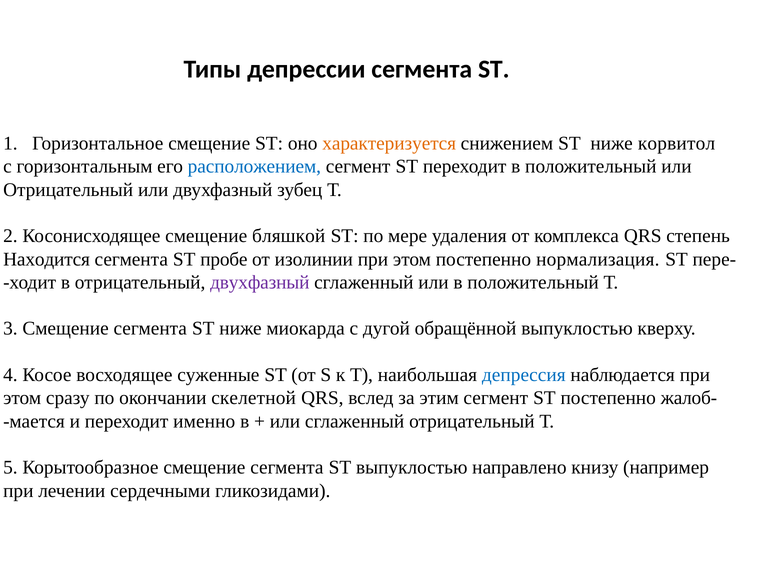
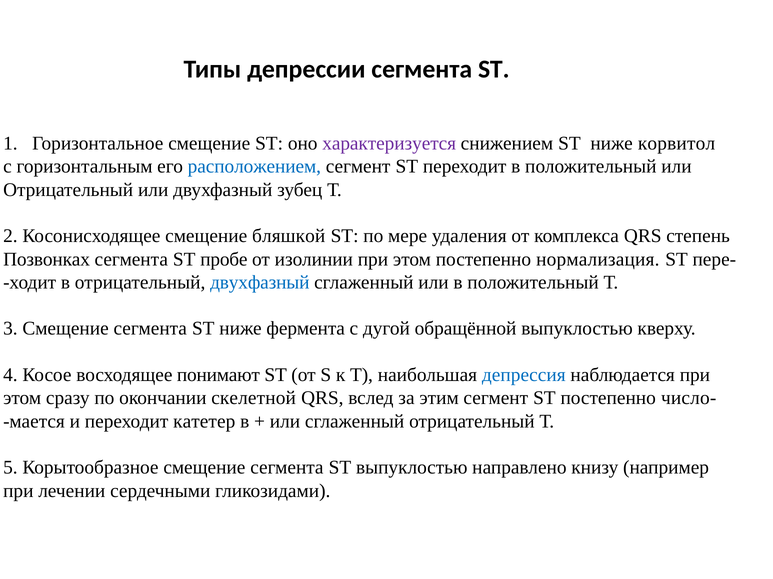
характеризуется colour: orange -> purple
Находится: Находится -> Позвонках
двухфазный at (260, 283) colour: purple -> blue
миокарда: миокарда -> фермента
суженные: суженные -> понимают
жалоб-: жалоб- -> число-
именно: именно -> катетер
